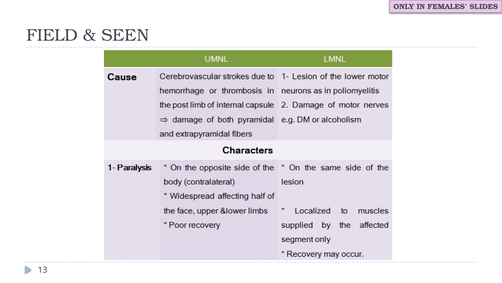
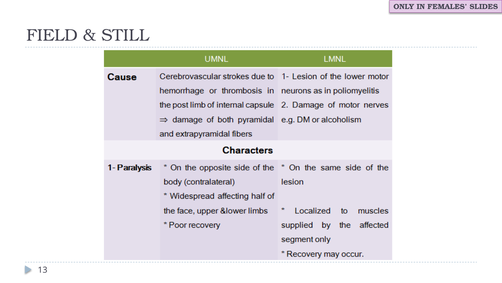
SEEN: SEEN -> STILL
